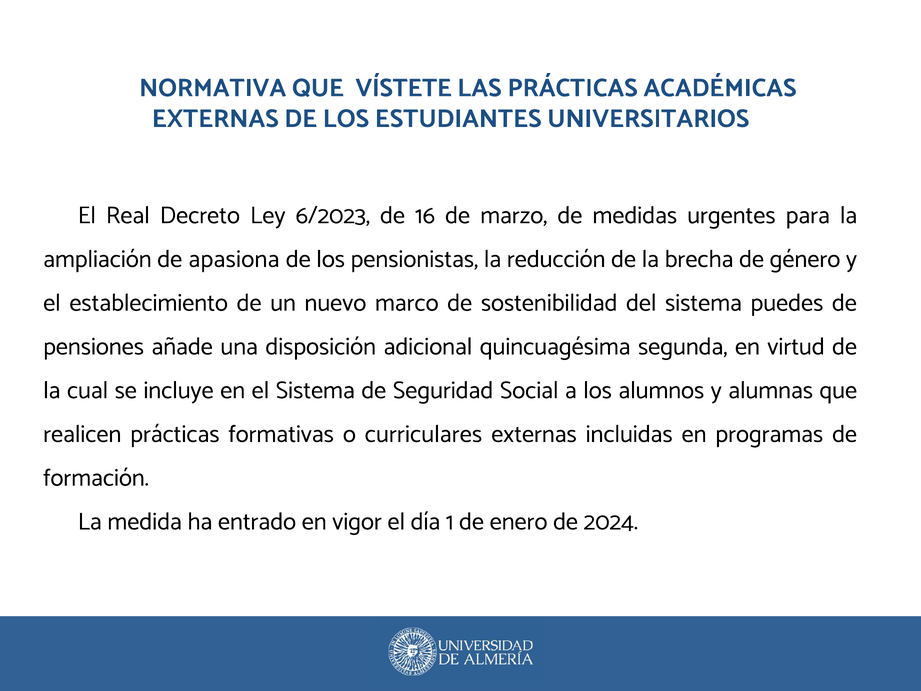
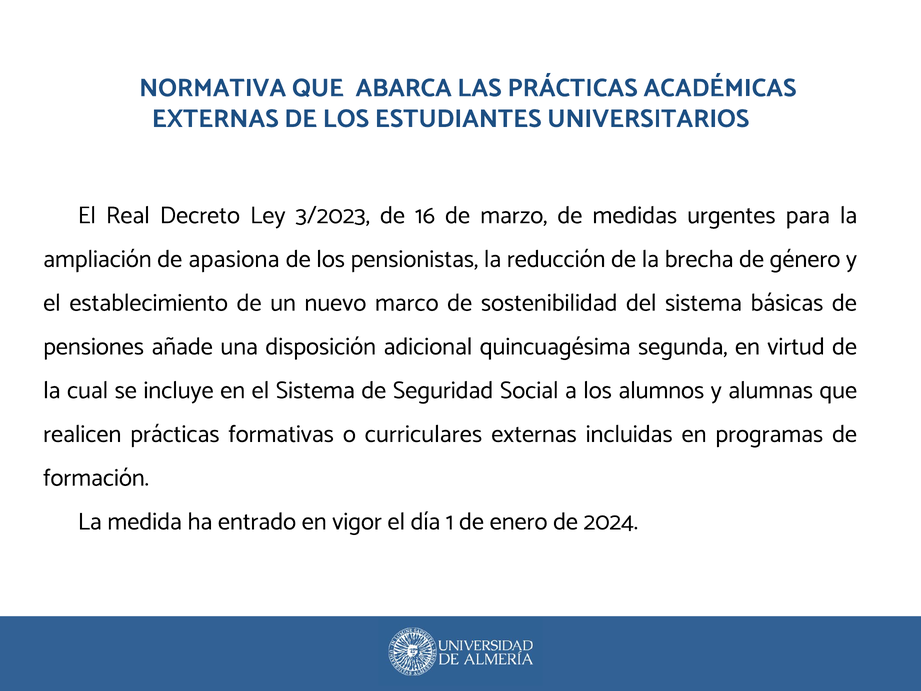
VÍSTETE: VÍSTETE -> ABARCA
6/2023: 6/2023 -> 3/2023
puedes: puedes -> básicas
